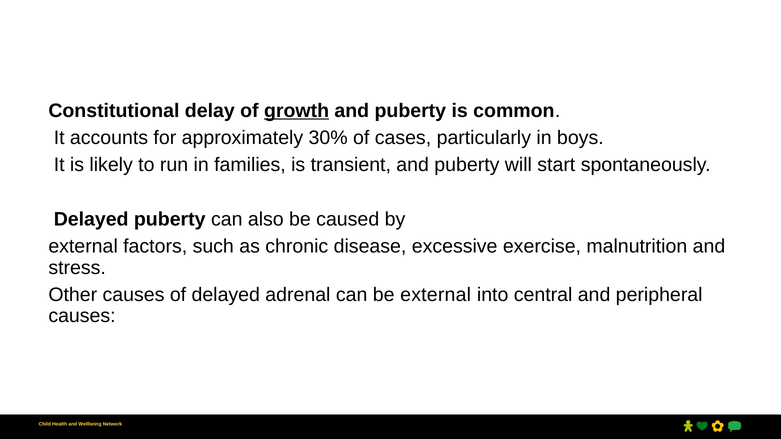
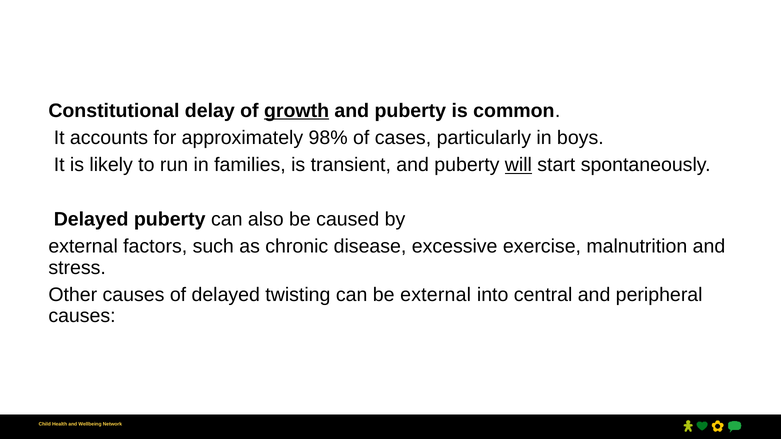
30%: 30% -> 98%
will underline: none -> present
adrenal: adrenal -> twisting
